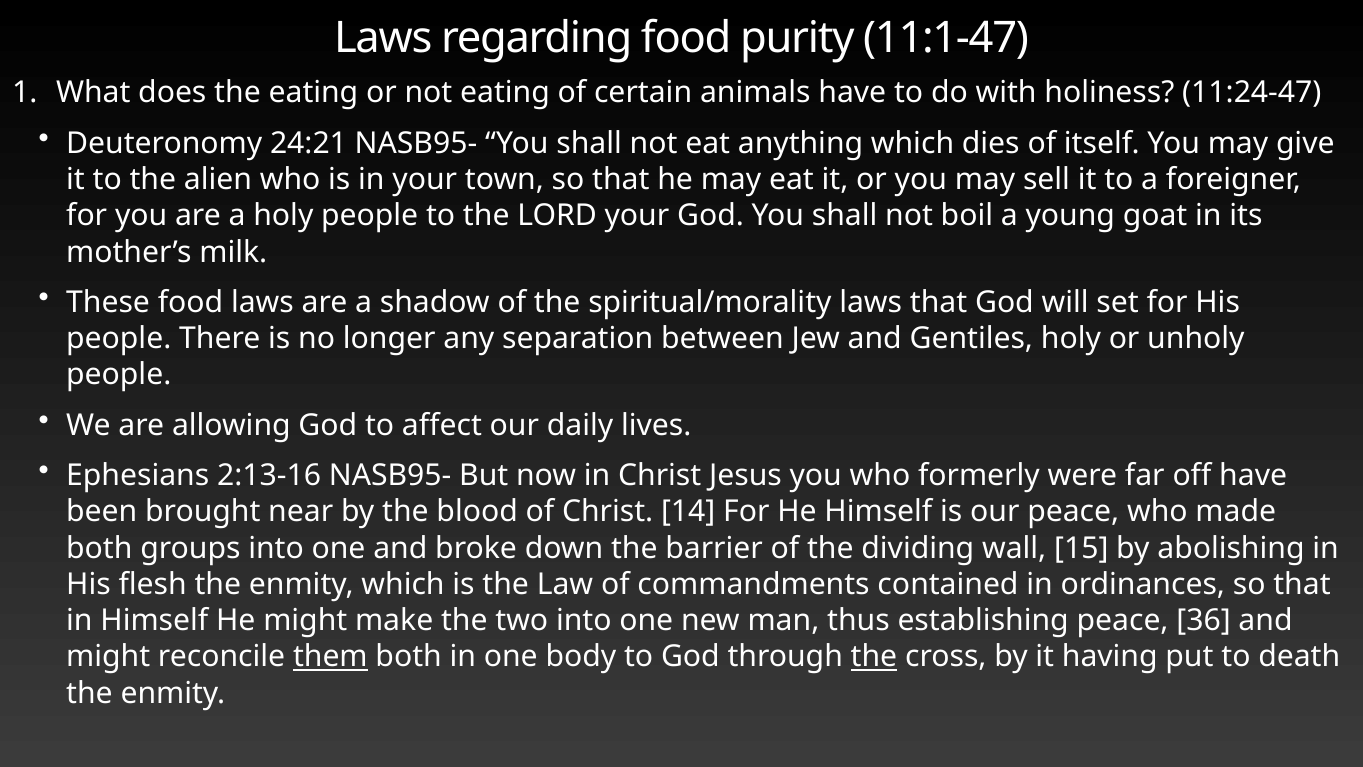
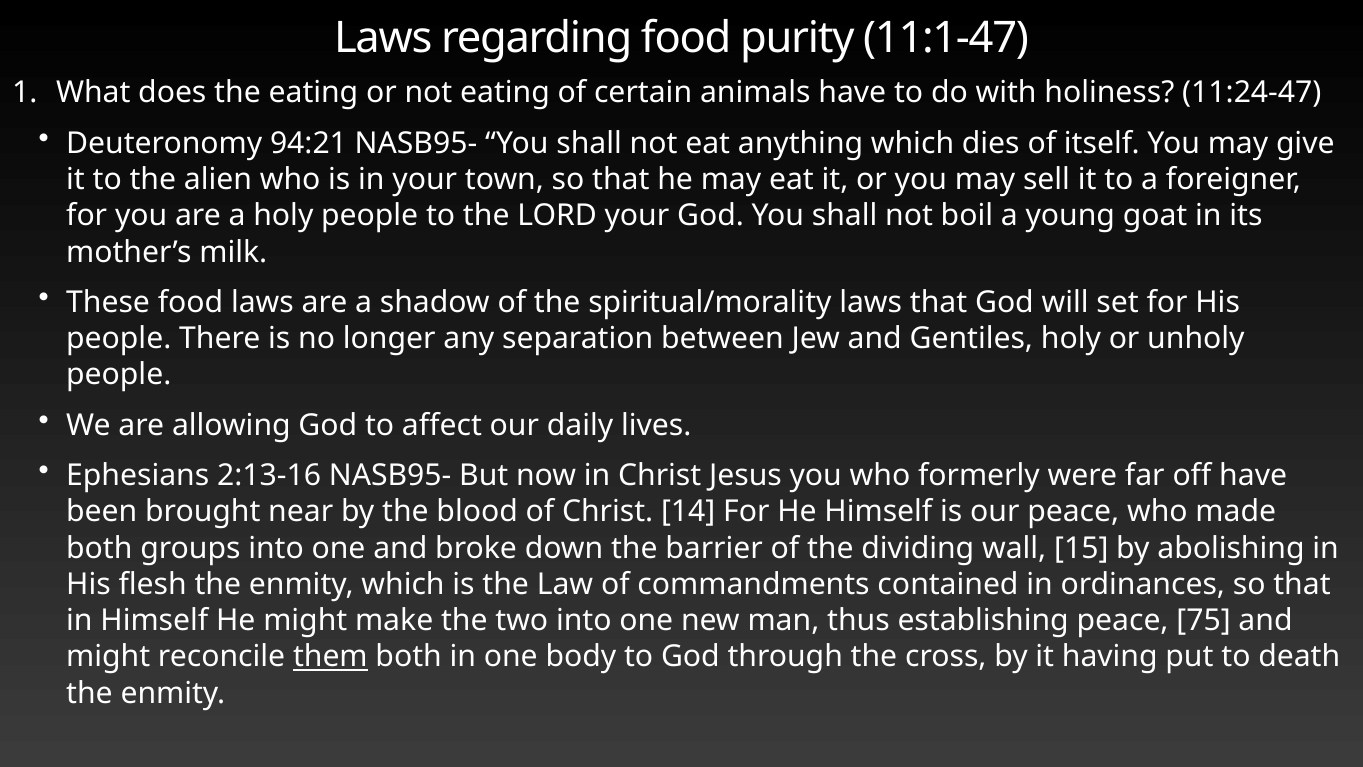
24:21: 24:21 -> 94:21
36: 36 -> 75
the at (874, 657) underline: present -> none
